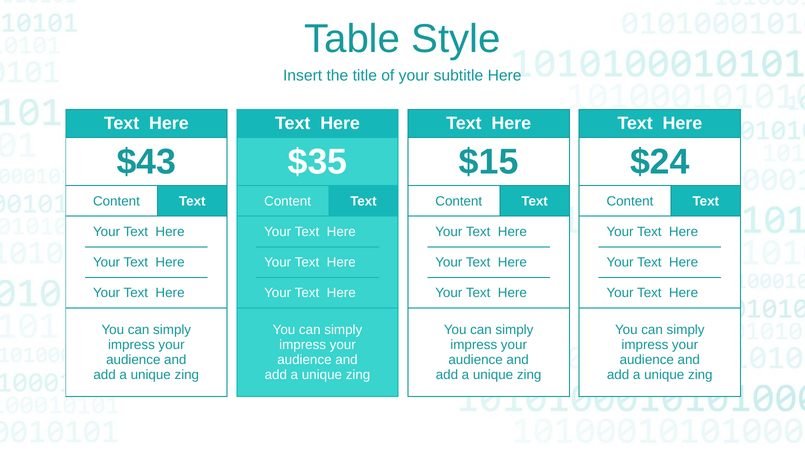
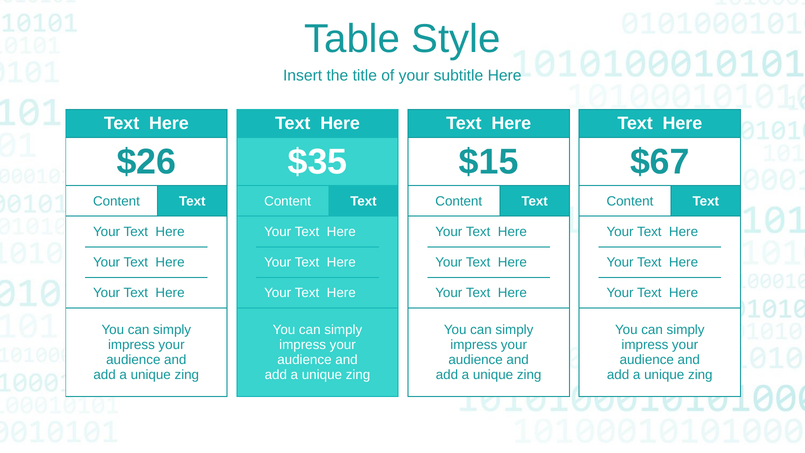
$43: $43 -> $26
$24: $24 -> $67
